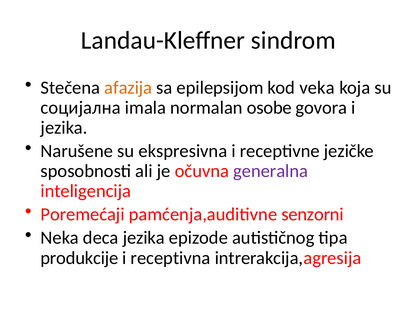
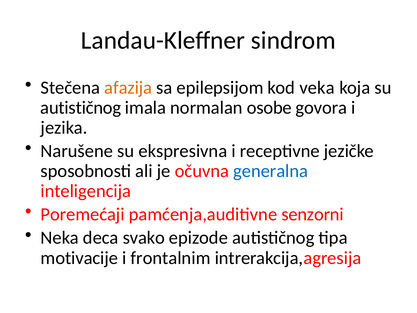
социјална at (81, 108): социјална -> autističnog
generalna colour: purple -> blue
deca jezika: jezika -> svako
produkcije: produkcije -> motivacije
receptivna: receptivna -> frontalnim
